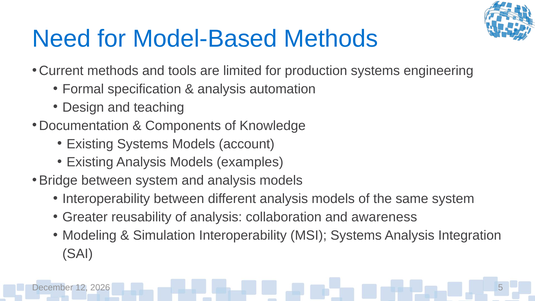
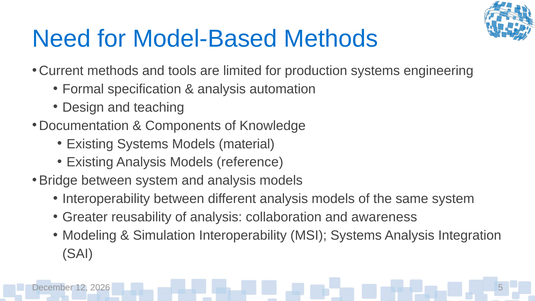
account: account -> material
examples: examples -> reference
